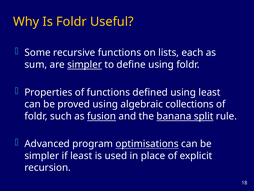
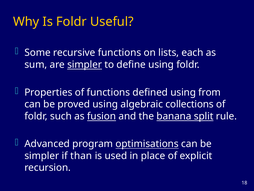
using least: least -> from
if least: least -> than
